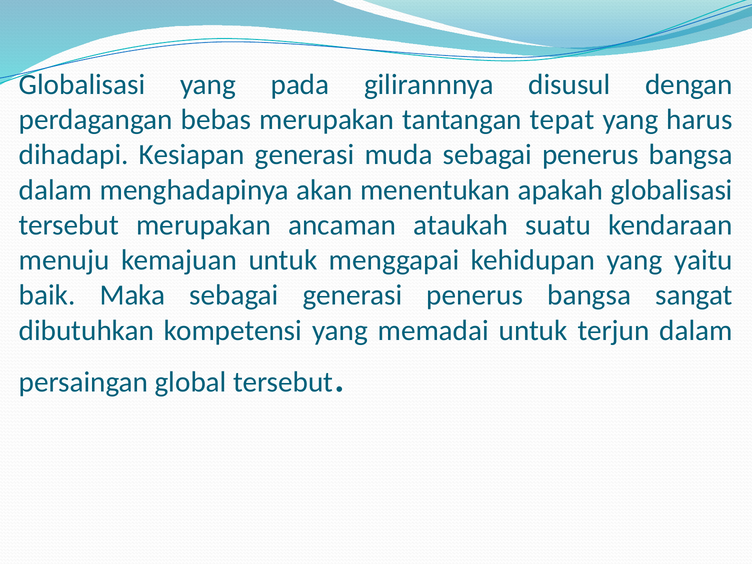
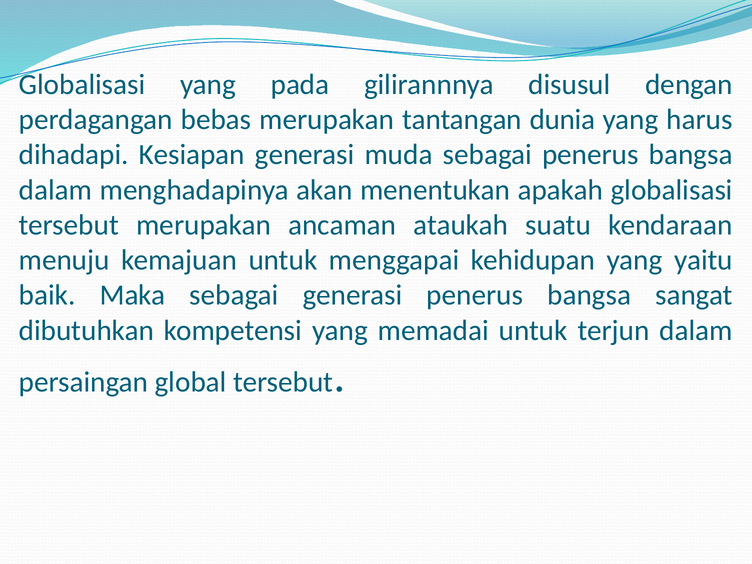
tepat: tepat -> dunia
